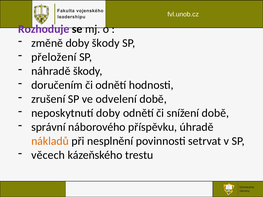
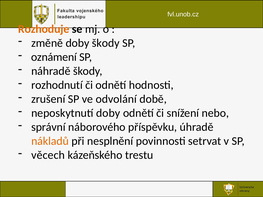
Rozhoduje colour: purple -> orange
přeložení: přeložení -> oznámení
doručením: doručením -> rozhodnutí
odvelení: odvelení -> odvolání
snížení době: době -> nebo
